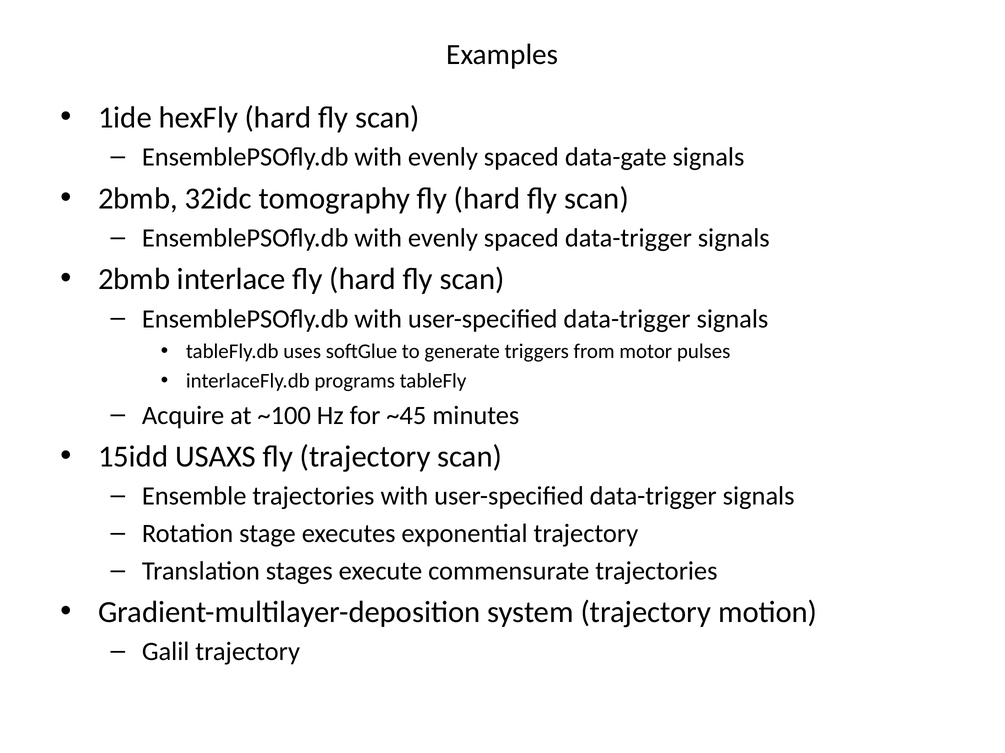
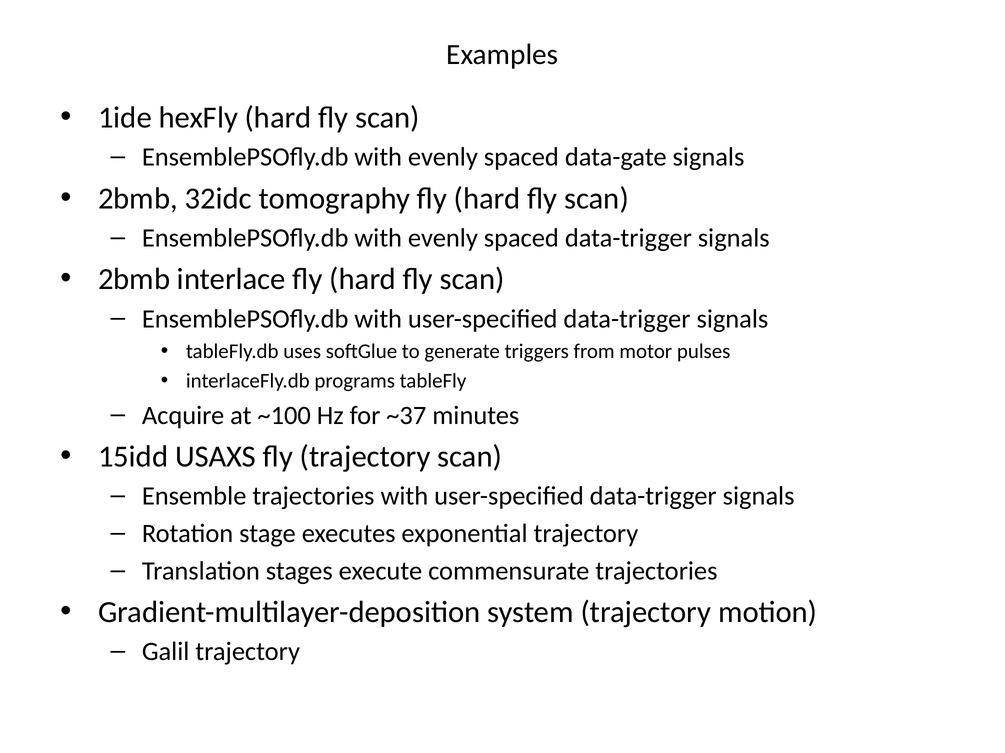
~45: ~45 -> ~37
